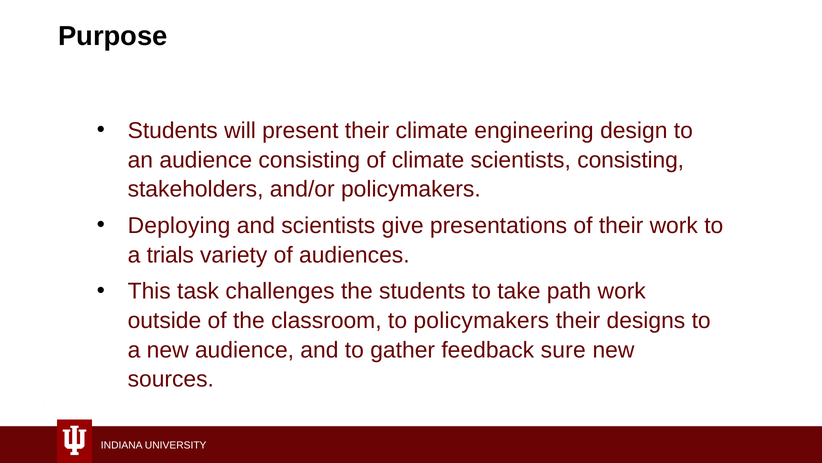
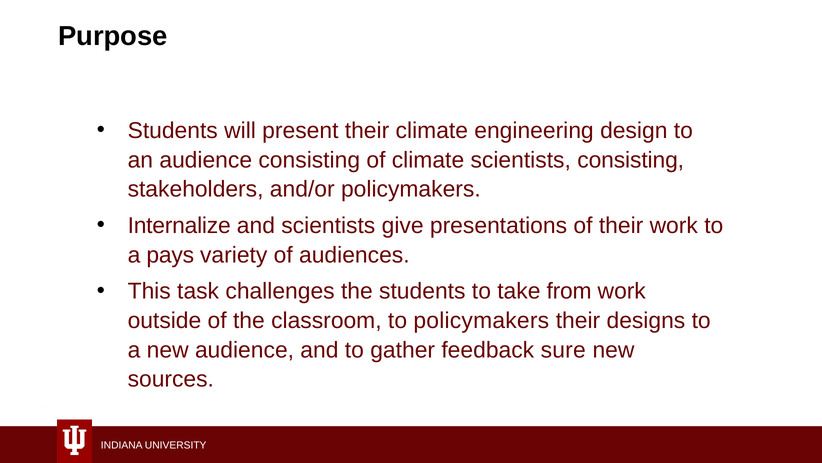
Deploying: Deploying -> Internalize
trials: trials -> pays
path: path -> from
